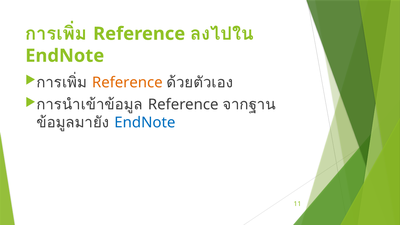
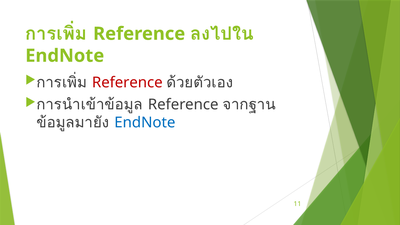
Reference at (127, 82) colour: orange -> red
